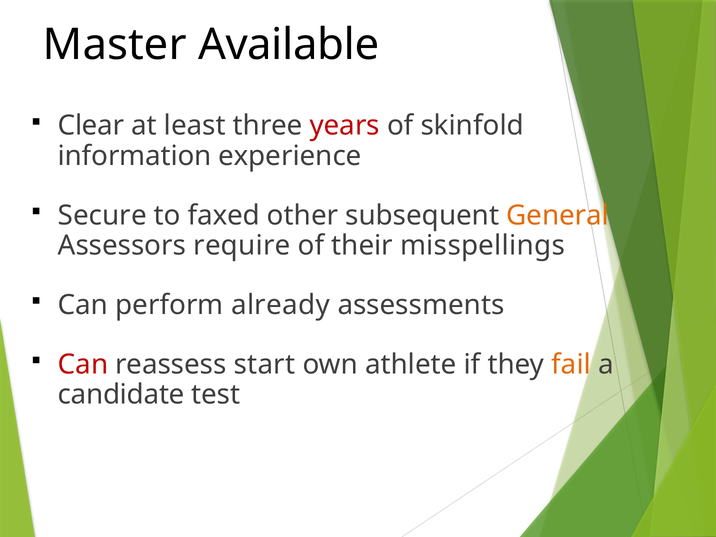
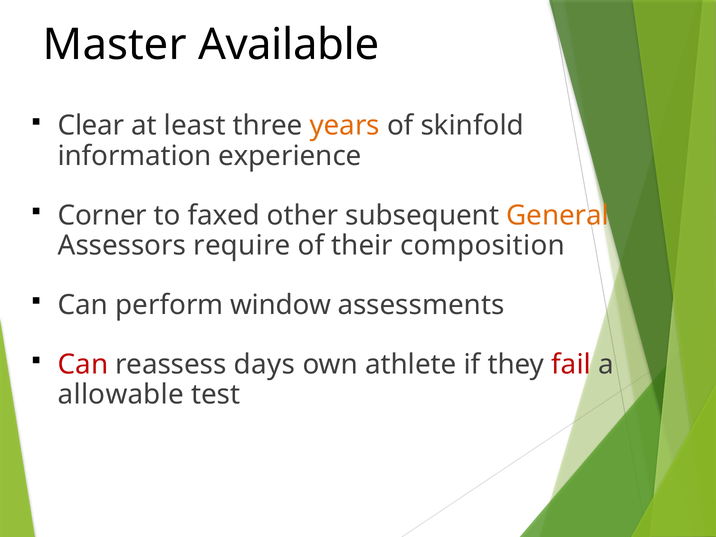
years colour: red -> orange
Secure: Secure -> Corner
misspellings: misspellings -> composition
already: already -> window
start: start -> days
fail colour: orange -> red
candidate: candidate -> allowable
